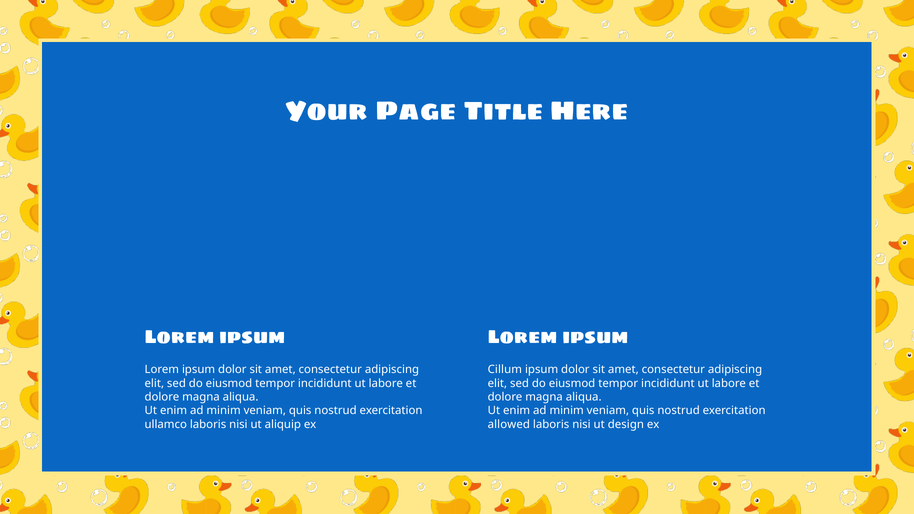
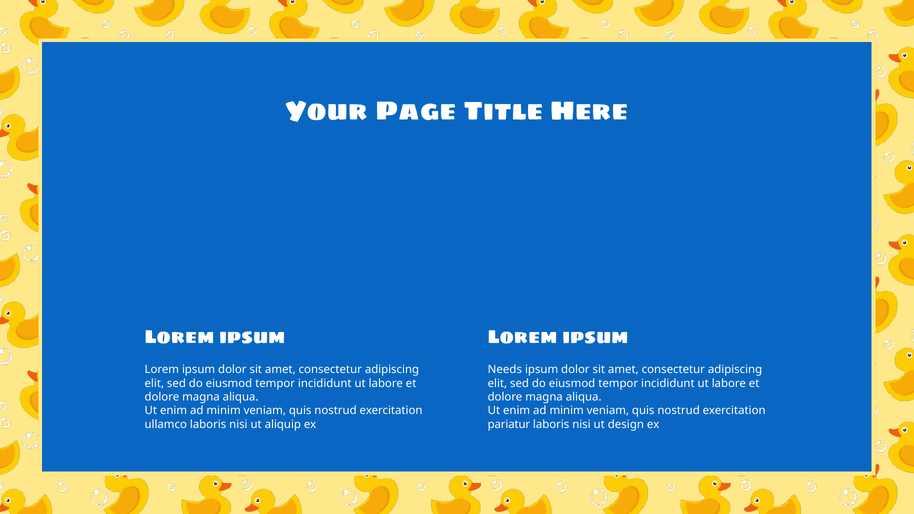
Cillum: Cillum -> Needs
allowed: allowed -> pariatur
